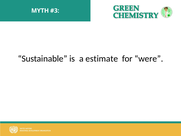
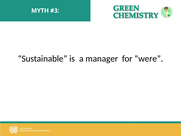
estimate: estimate -> manager
